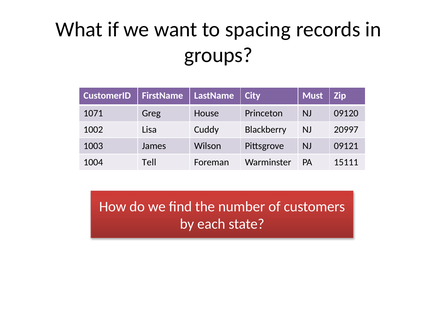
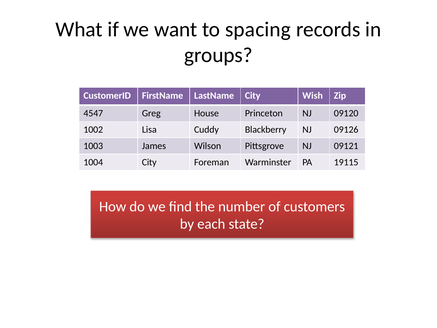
Must: Must -> Wish
1071: 1071 -> 4547
20997: 20997 -> 09126
1004 Tell: Tell -> City
15111: 15111 -> 19115
